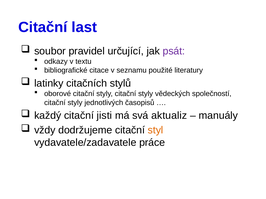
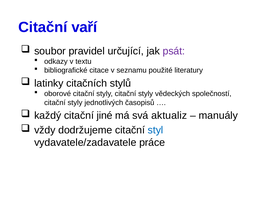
last: last -> vaří
jisti: jisti -> jiné
styl colour: orange -> blue
